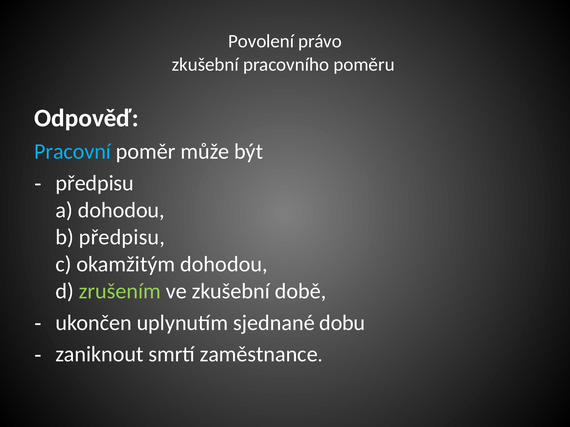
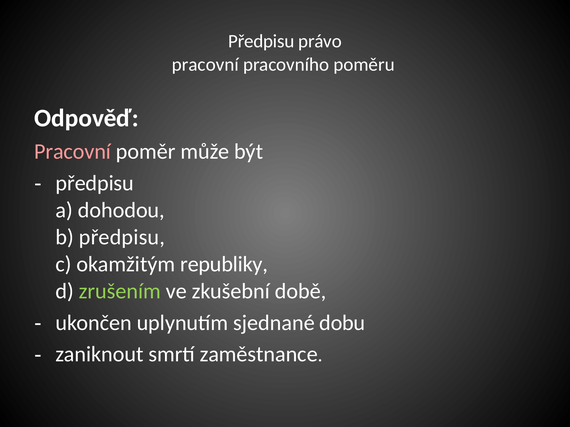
Povolení at (261, 41): Povolení -> Předpisu
zkušební at (205, 65): zkušební -> pracovní
Pracovní at (73, 152) colour: light blue -> pink
okamžitým dohodou: dohodou -> republiky
